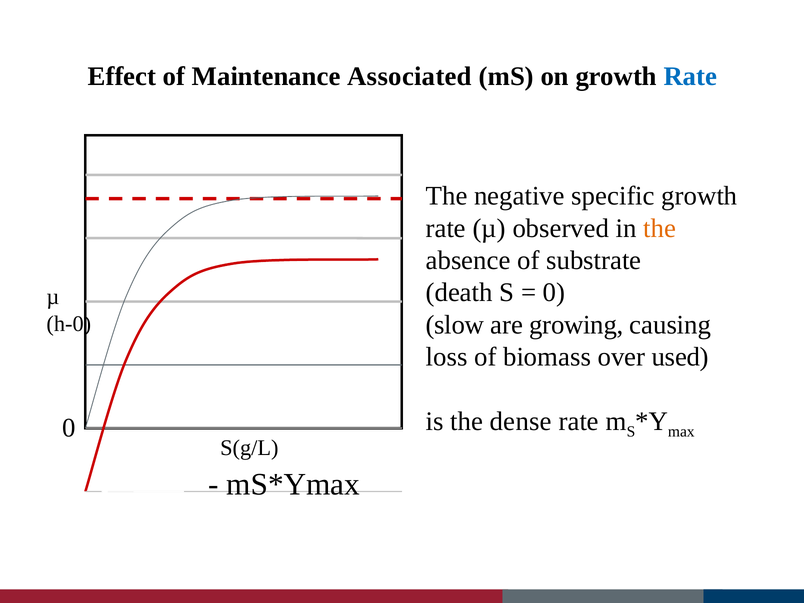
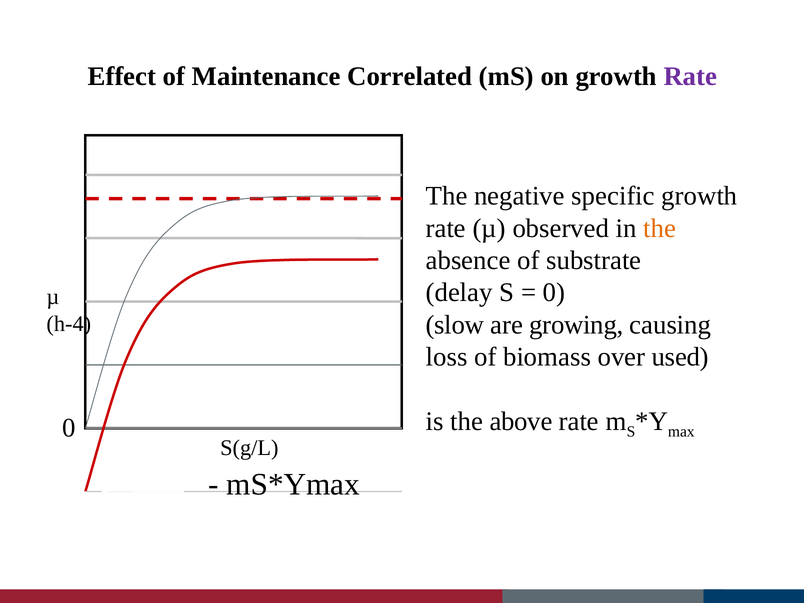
Associated: Associated -> Correlated
Rate at (690, 77) colour: blue -> purple
death: death -> delay
h-0: h-0 -> h-4
dense: dense -> above
